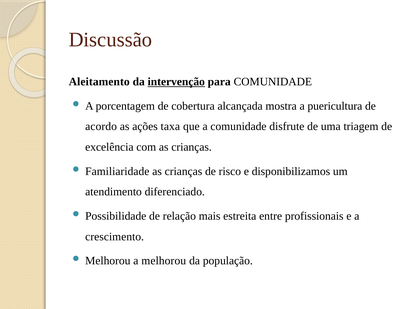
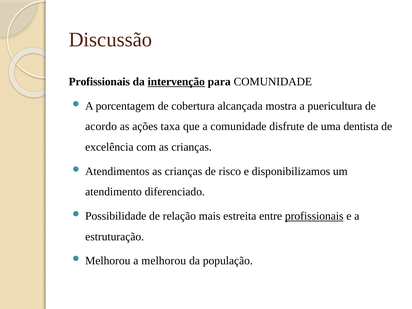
Aleitamento at (99, 82): Aleitamento -> Profissionais
triagem: triagem -> dentista
Familiaridade: Familiaridade -> Atendimentos
profissionais at (314, 216) underline: none -> present
crescimento: crescimento -> estruturação
